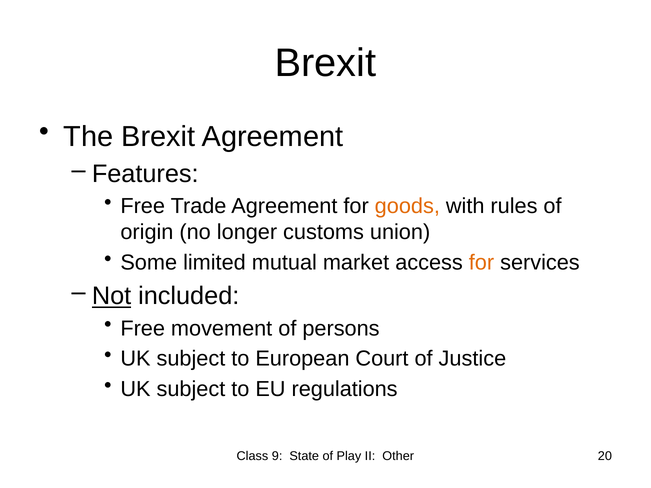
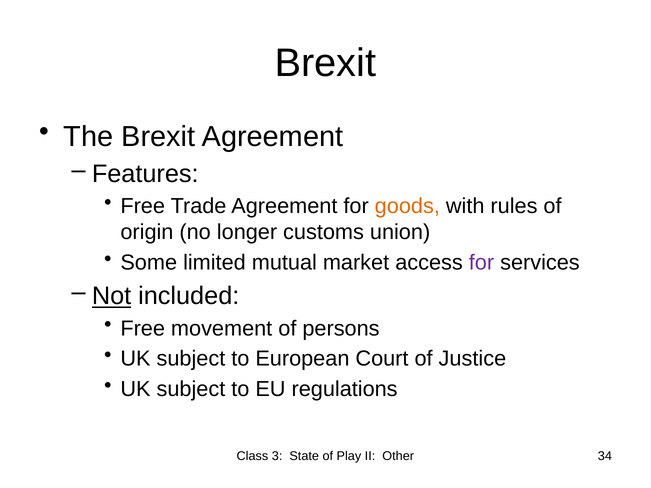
for at (481, 263) colour: orange -> purple
9: 9 -> 3
20: 20 -> 34
